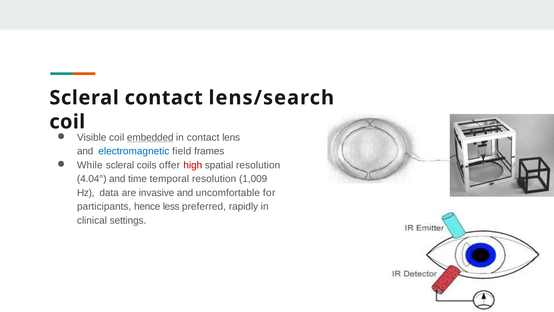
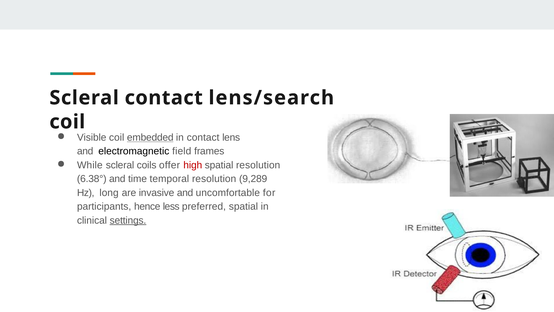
electromagnetic colour: blue -> black
4.04°: 4.04° -> 6.38°
1,009: 1,009 -> 9,289
data: data -> long
preferred rapidly: rapidly -> spatial
settings underline: none -> present
